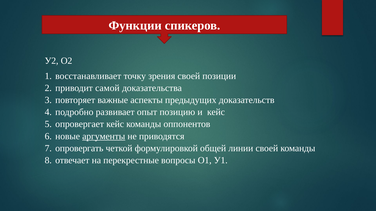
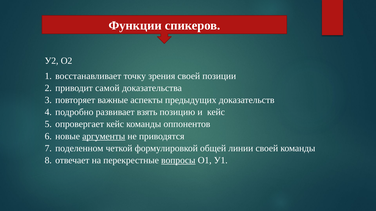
опыт: опыт -> взять
опровергать: опровергать -> поделенном
вопросы underline: none -> present
